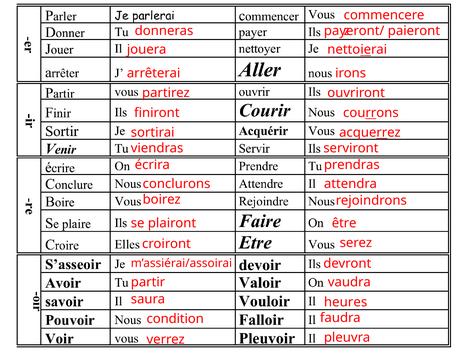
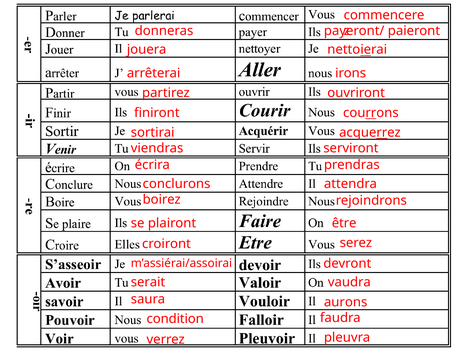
partir: partir -> serait
heures: heures -> aurons
